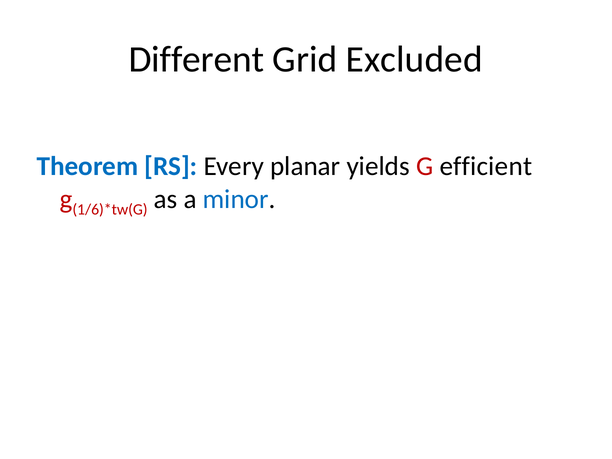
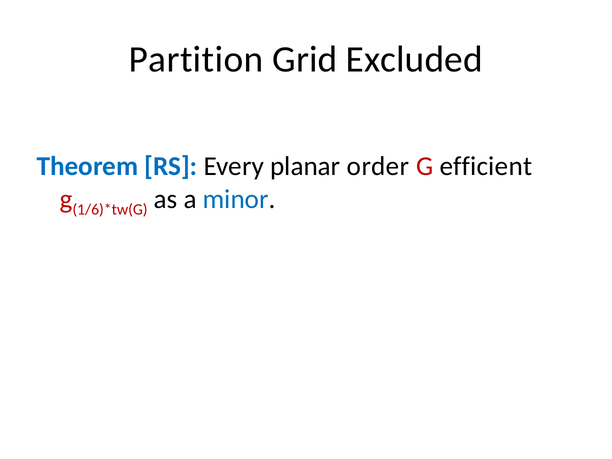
Different: Different -> Partition
yields: yields -> order
